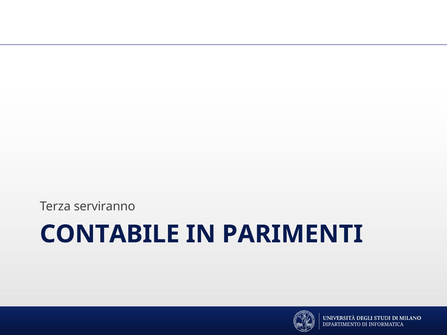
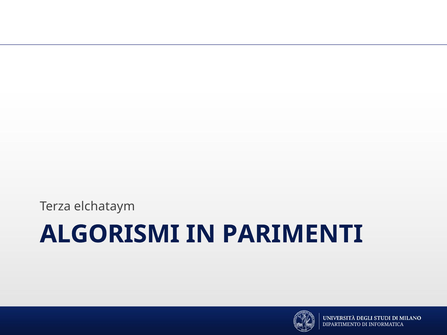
serviranno: serviranno -> elchataym
CONTABILE: CONTABILE -> ALGORISMI
